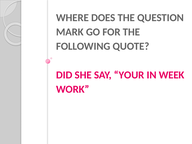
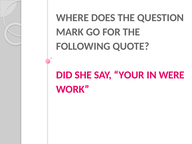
WEEK: WEEK -> WERE
